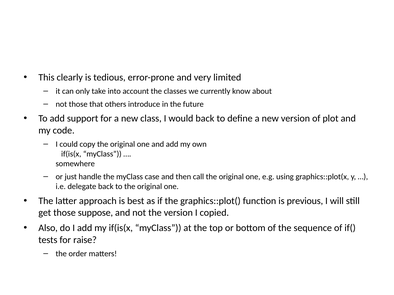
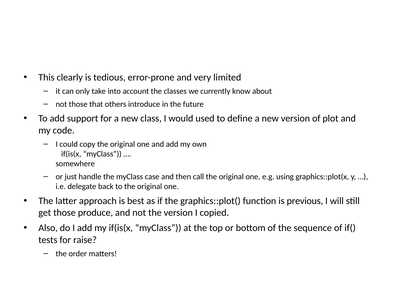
would back: back -> used
suppose: suppose -> produce
